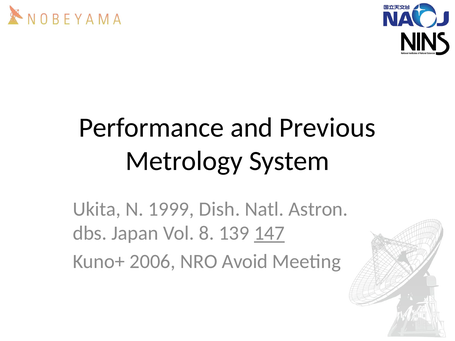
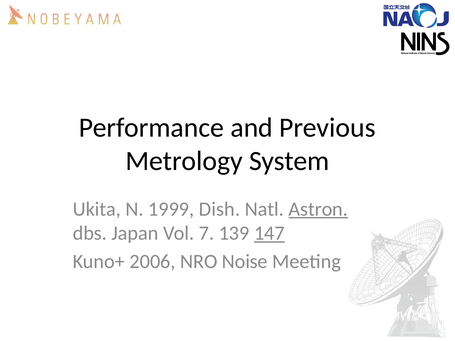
Astron underline: none -> present
8: 8 -> 7
Avoid: Avoid -> Noise
